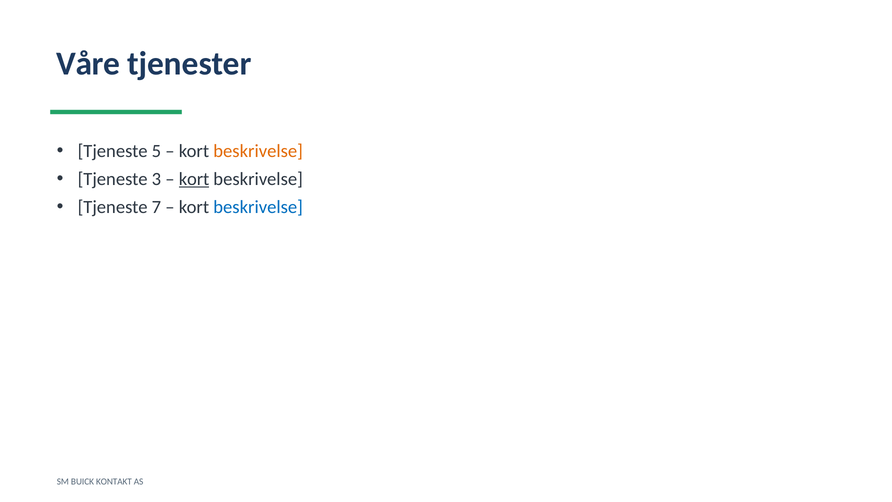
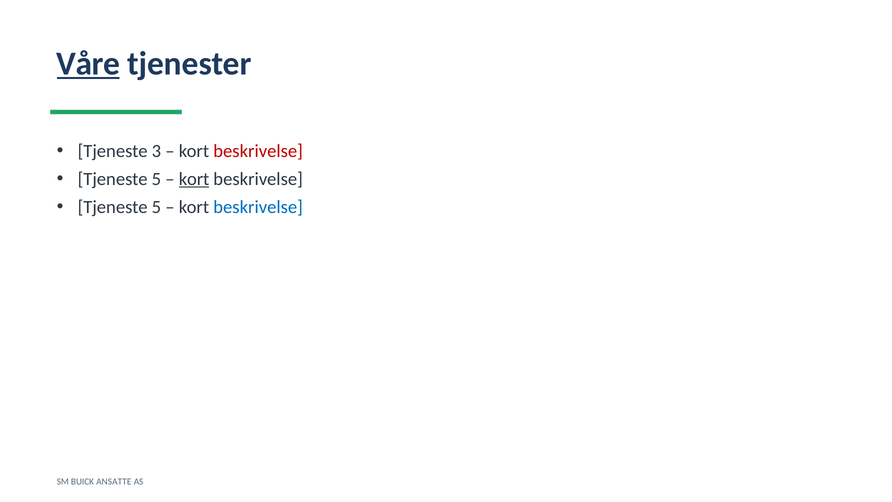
Våre underline: none -> present
5: 5 -> 3
beskrivelse at (258, 151) colour: orange -> red
3 at (156, 179): 3 -> 5
7 at (156, 207): 7 -> 5
KONTAKT: KONTAKT -> ANSATTE
